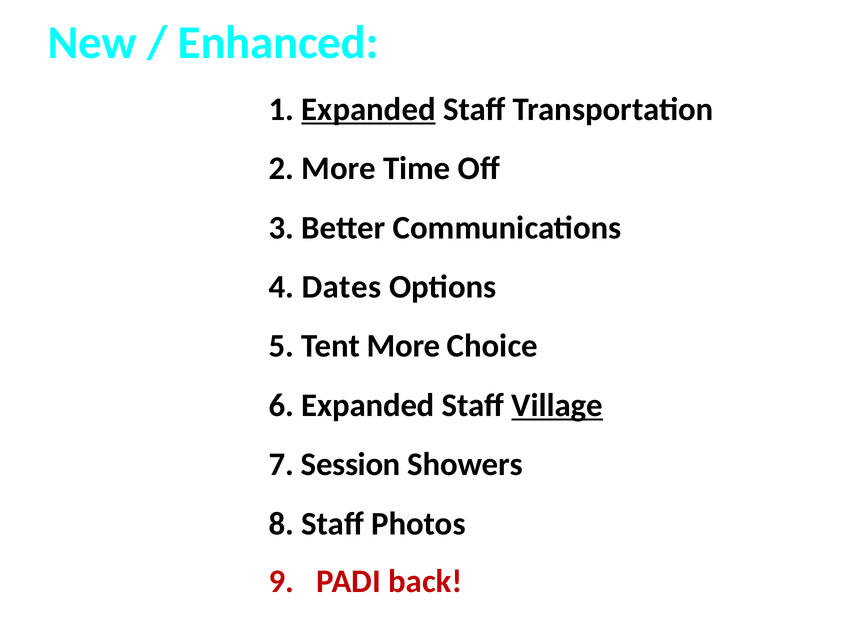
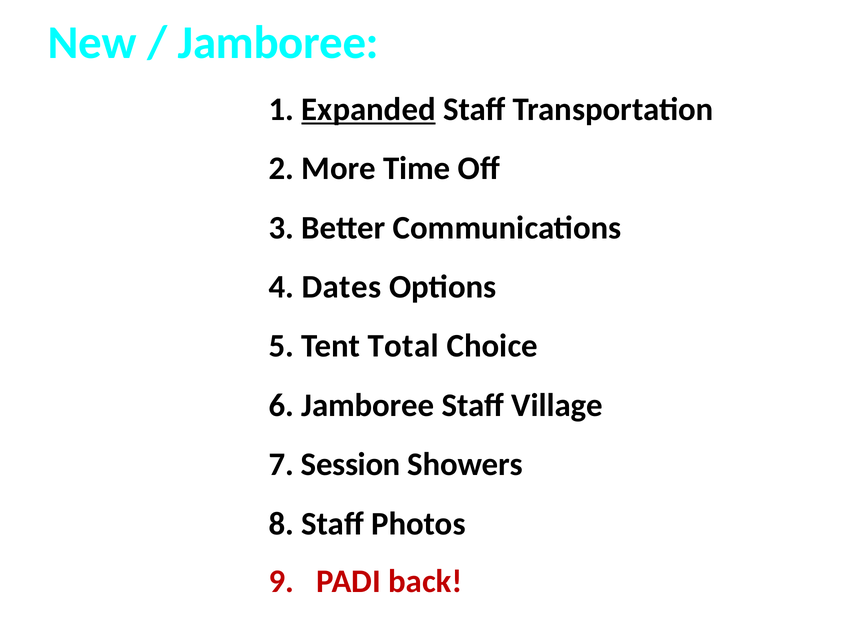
Enhanced at (278, 43): Enhanced -> Jamboree
Tent More: More -> Total
Expanded at (368, 405): Expanded -> Jamboree
Village underline: present -> none
